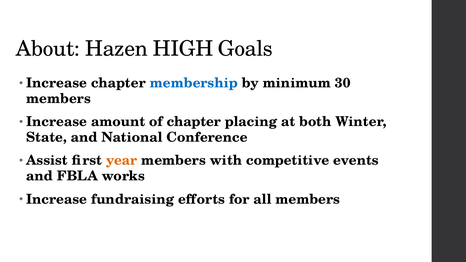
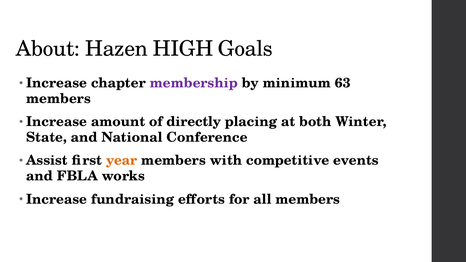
membership colour: blue -> purple
30: 30 -> 63
of chapter: chapter -> directly
